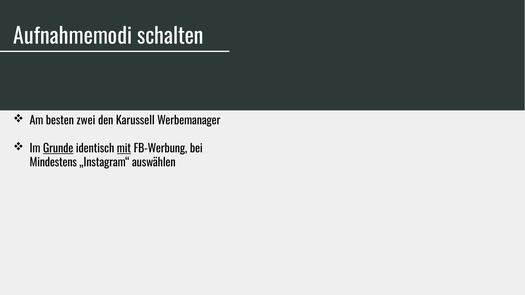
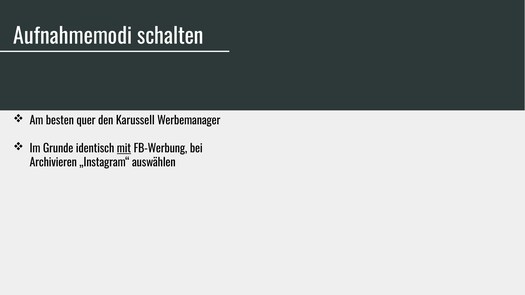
zwei: zwei -> quer
Grunde underline: present -> none
Mindestens: Mindestens -> Archivieren
